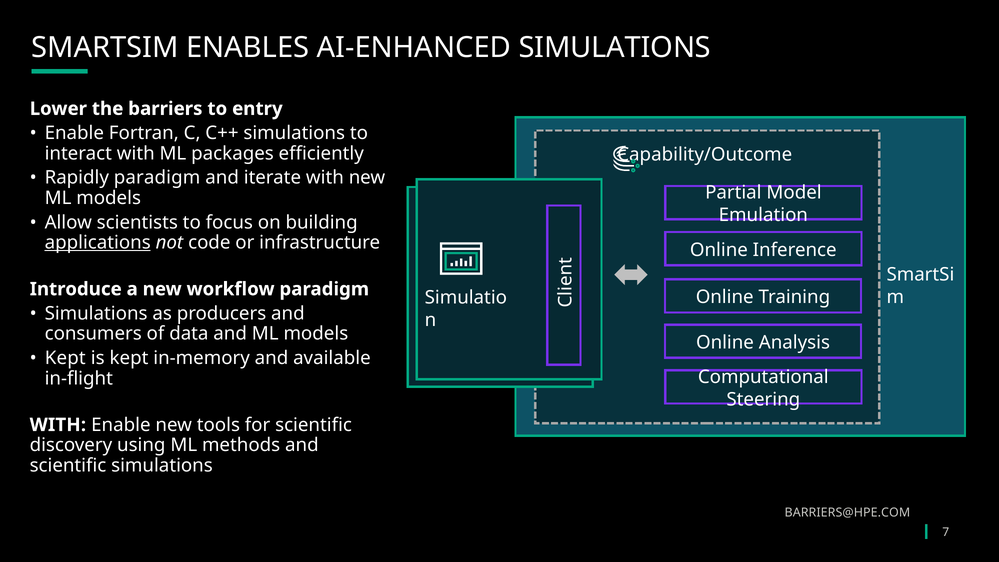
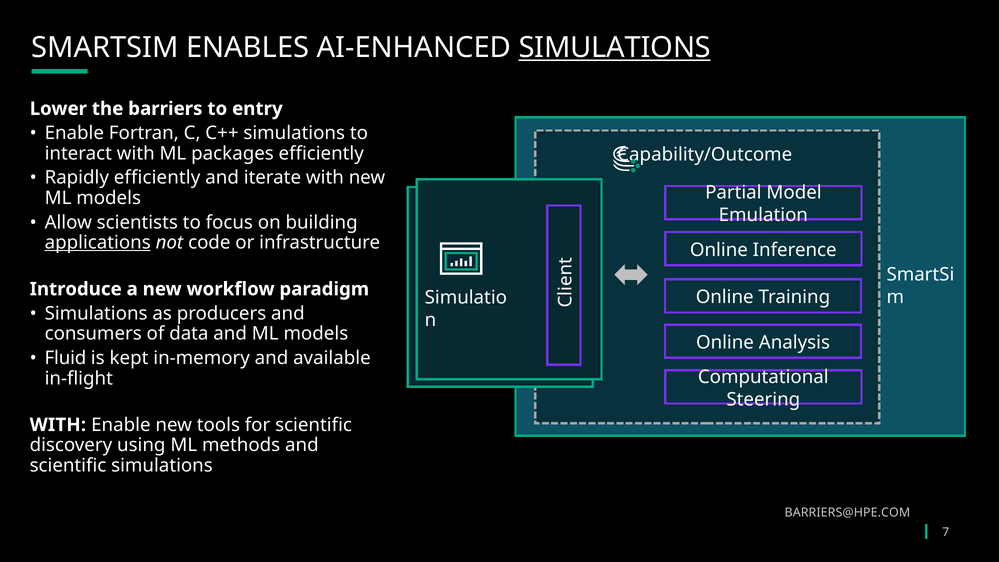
SIMULATIONS at (615, 48) underline: none -> present
Rapidly paradigm: paradigm -> efficiently
Kept at (65, 358): Kept -> Fluid
